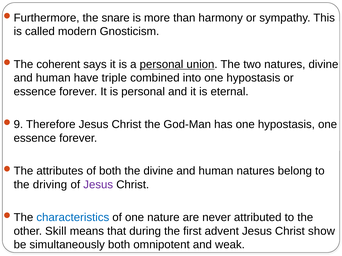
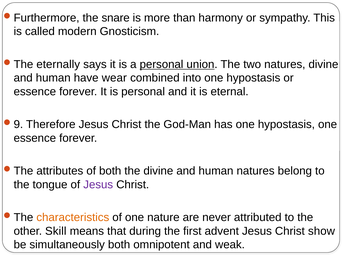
coherent: coherent -> eternally
triple: triple -> wear
driving: driving -> tongue
characteristics colour: blue -> orange
